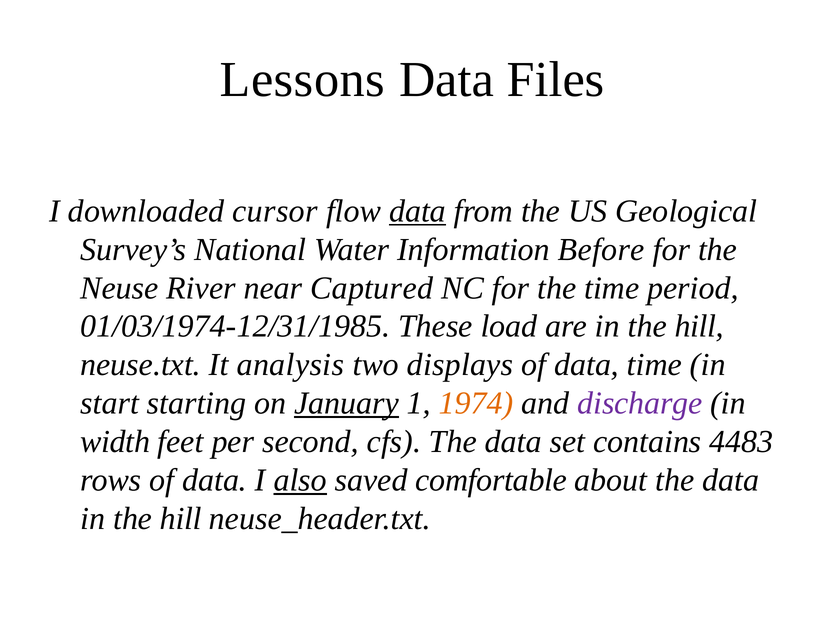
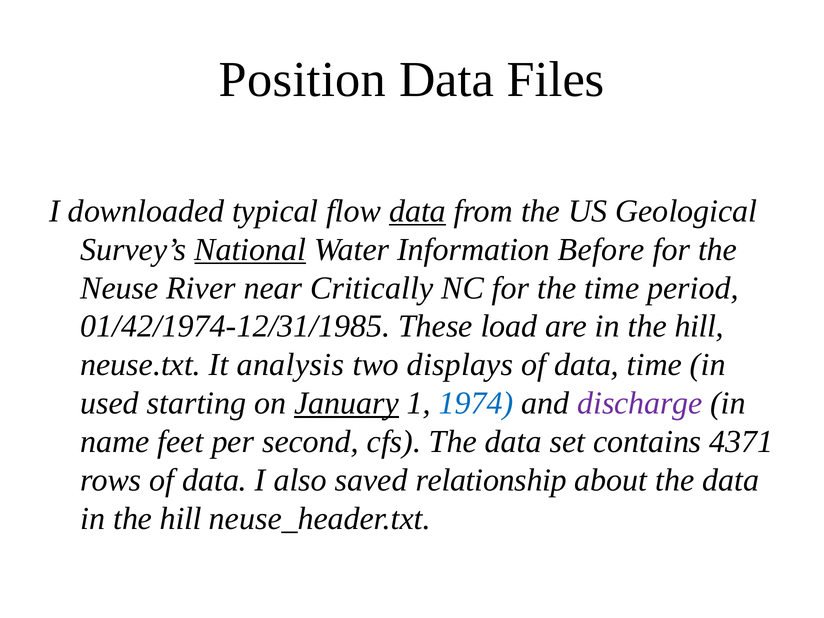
Lessons: Lessons -> Position
cursor: cursor -> typical
National underline: none -> present
Captured: Captured -> Critically
01/03/1974-12/31/1985: 01/03/1974-12/31/1985 -> 01/42/1974-12/31/1985
start: start -> used
1974 colour: orange -> blue
width: width -> name
4483: 4483 -> 4371
also underline: present -> none
comfortable: comfortable -> relationship
